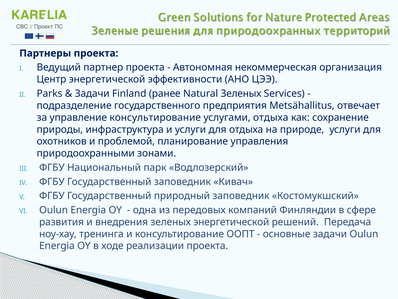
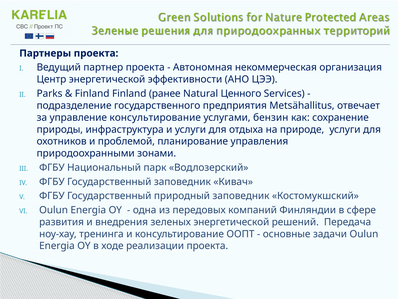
Задачи at (92, 93): Задачи -> Finland
Natural Зеленых: Зеленых -> Ценного
услугами отдыха: отдыха -> бензин
